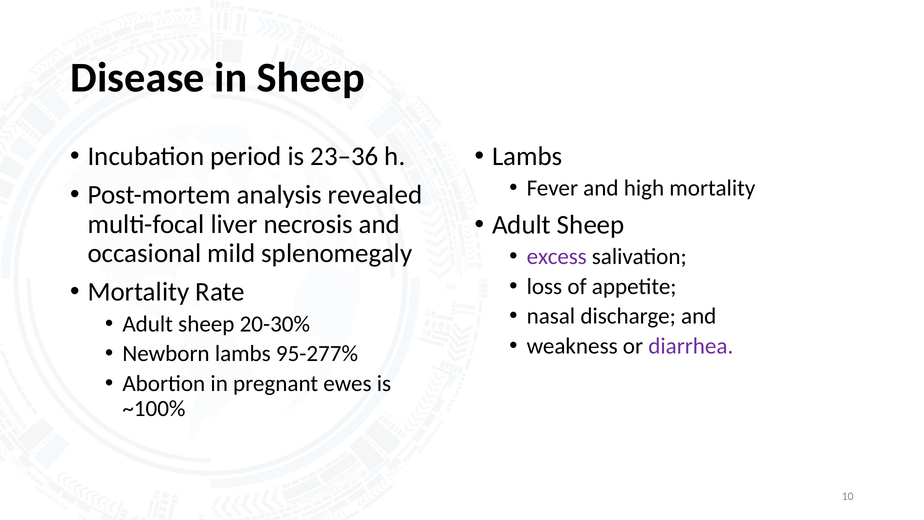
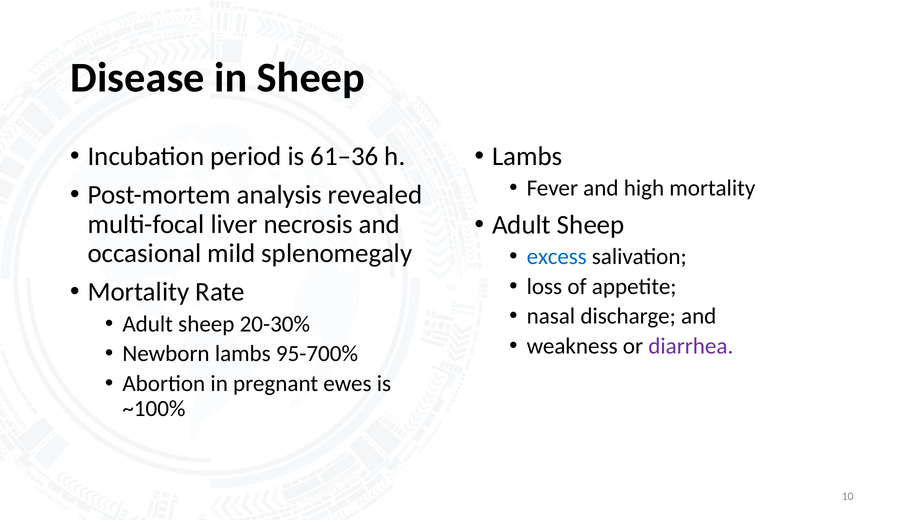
23–36: 23–36 -> 61–36
excess colour: purple -> blue
95-277%: 95-277% -> 95-700%
